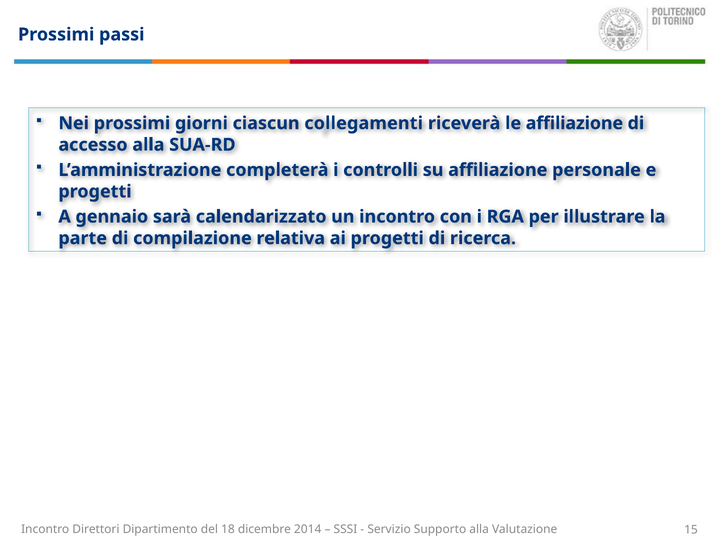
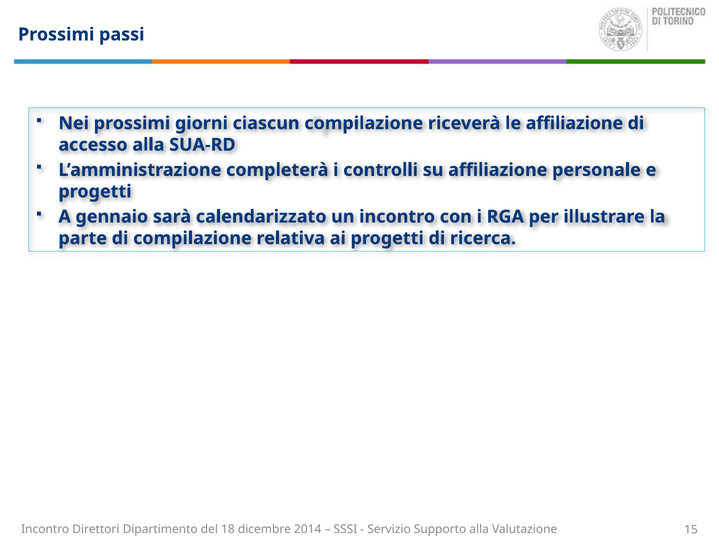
ciascun collegamenti: collegamenti -> compilazione
